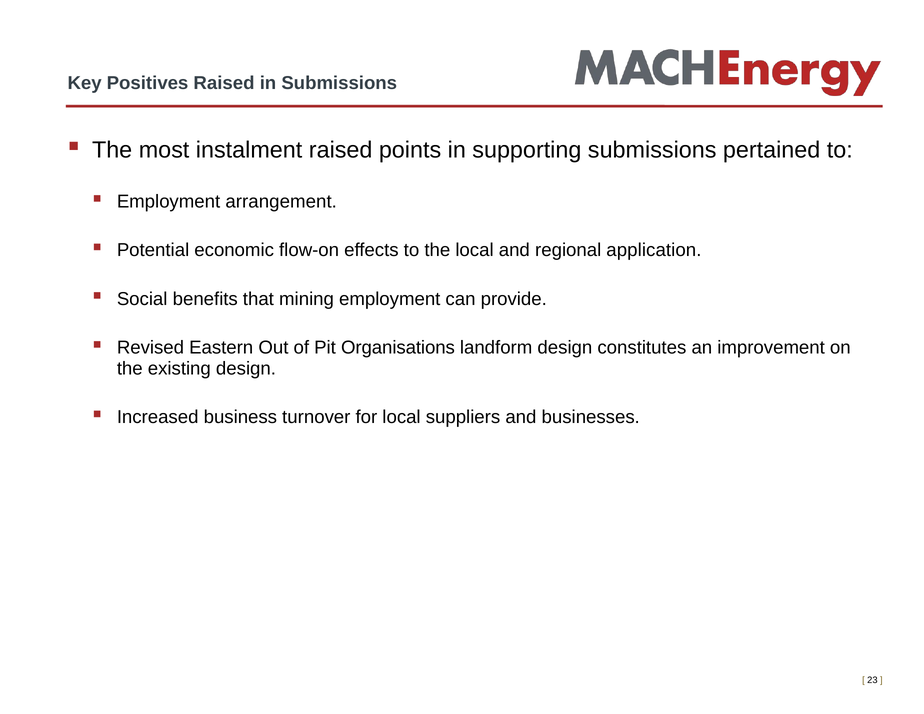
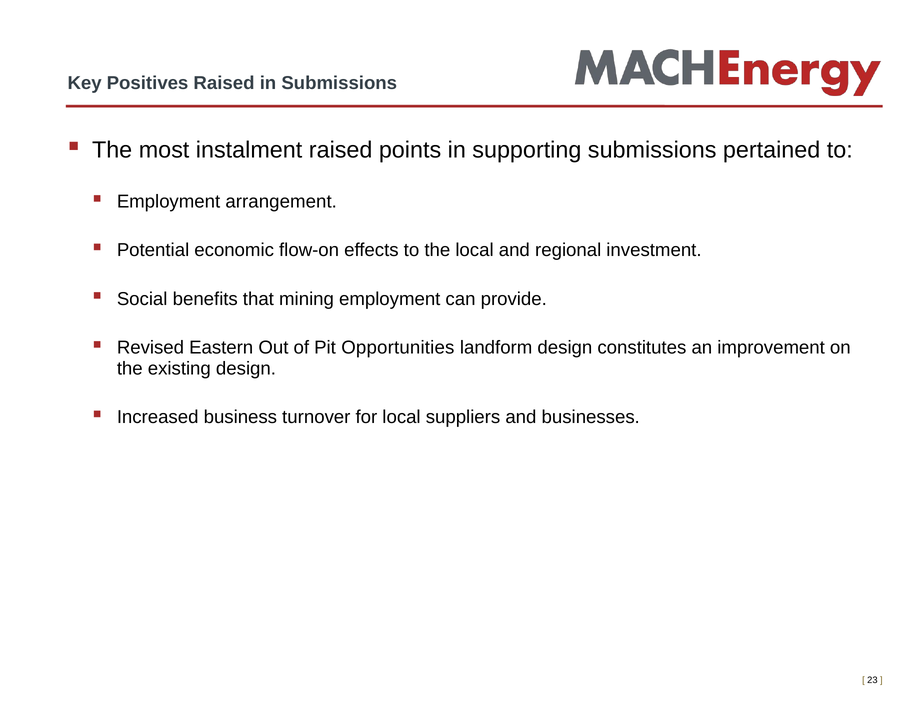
application: application -> investment
Organisations: Organisations -> Opportunities
